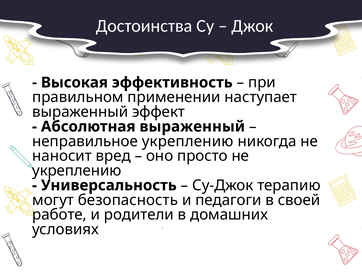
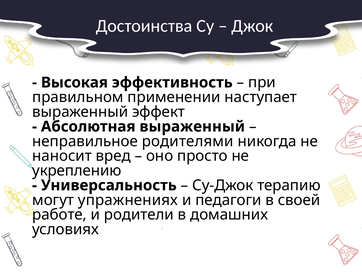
неправильное укреплению: укреплению -> родителями
безопасность: безопасность -> упражнениях
